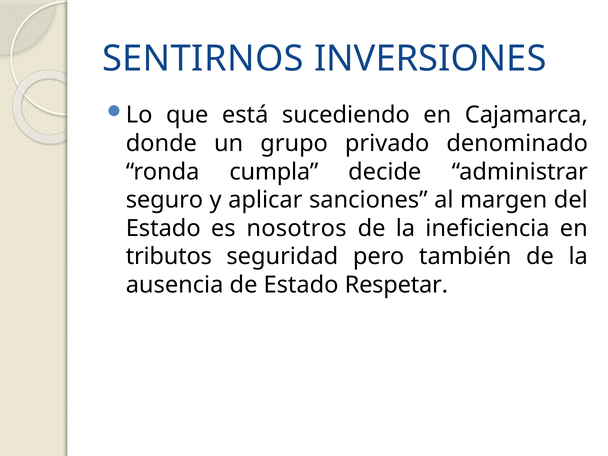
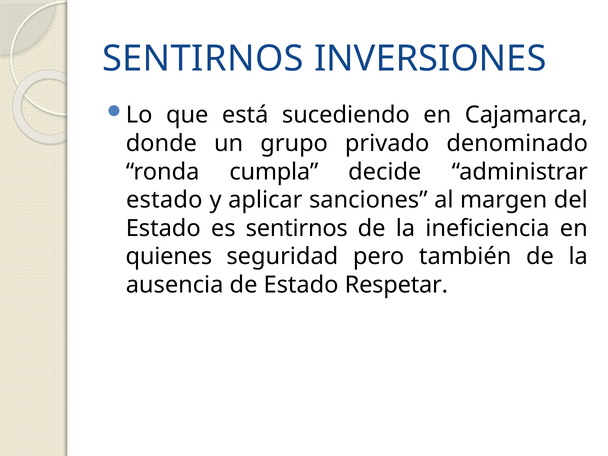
seguro at (164, 200): seguro -> estado
es nosotros: nosotros -> sentirnos
tributos: tributos -> quienes
